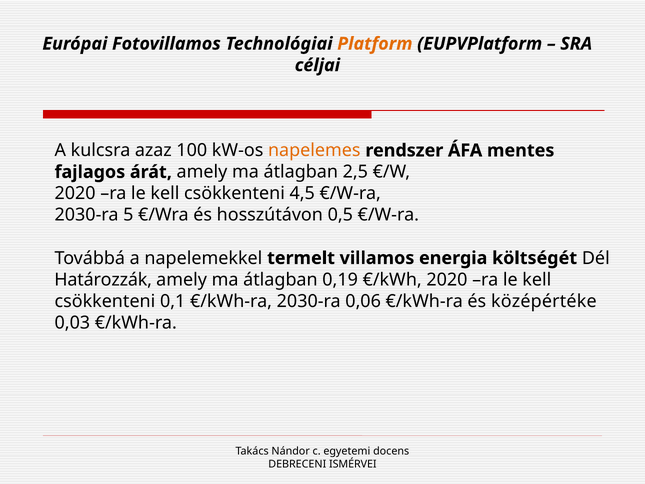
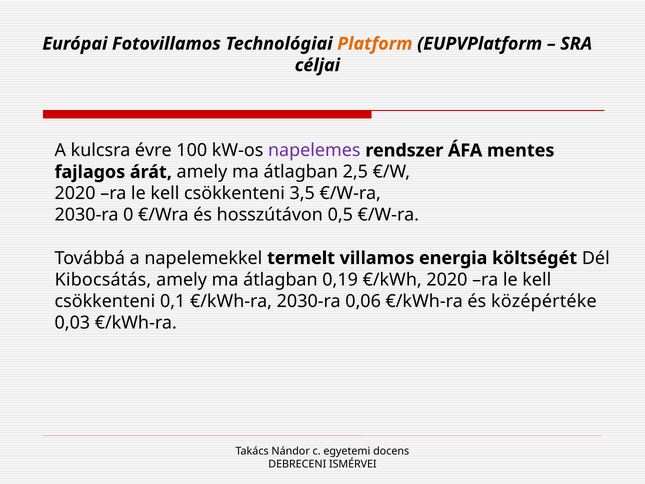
azaz: azaz -> évre
napelemes colour: orange -> purple
4,5: 4,5 -> 3,5
5: 5 -> 0
Határozzák: Határozzák -> Kibocsátás
